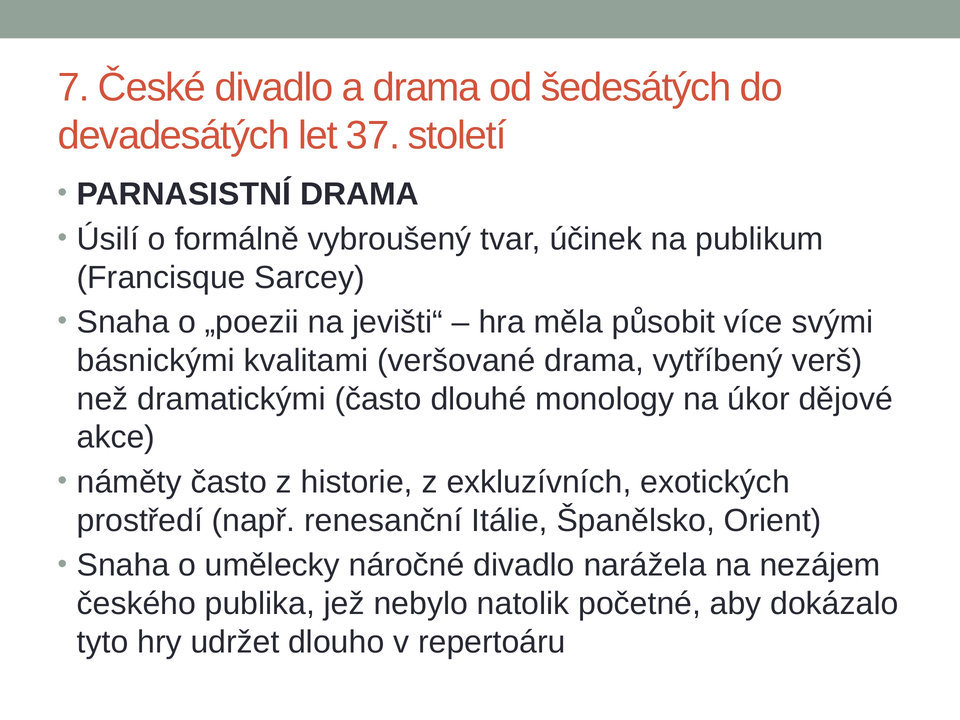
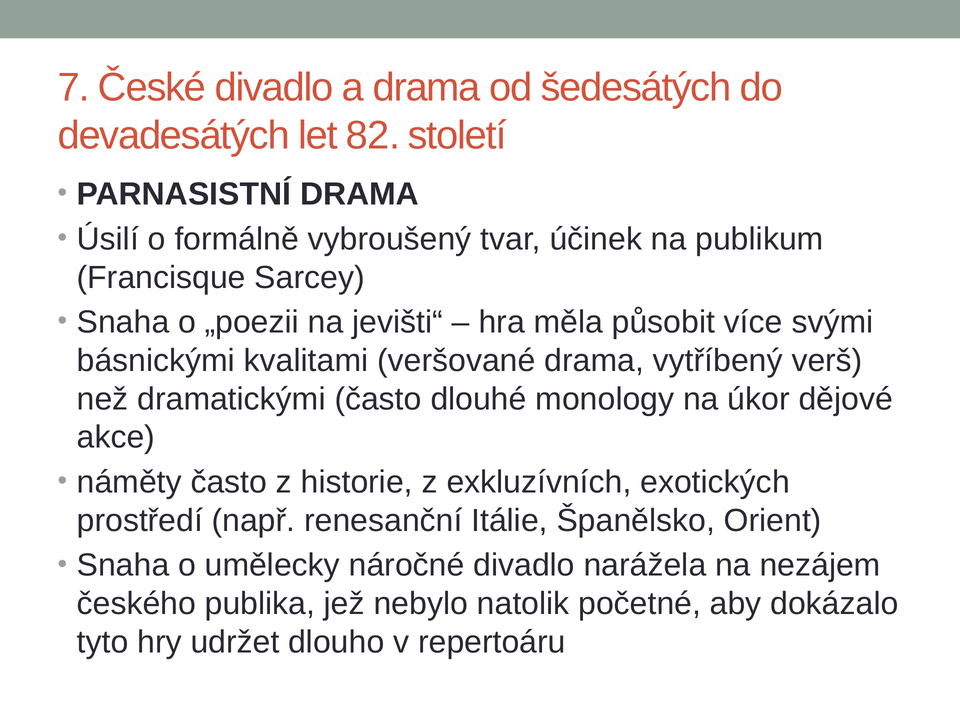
37: 37 -> 82
